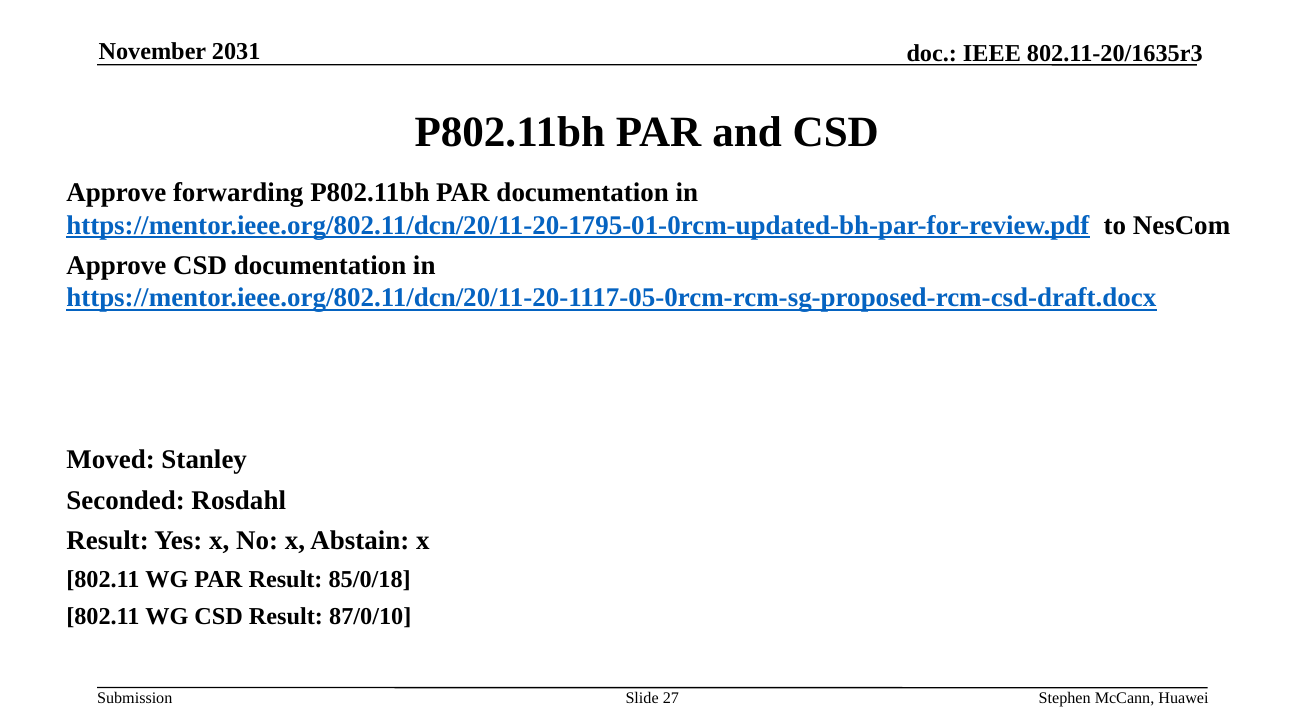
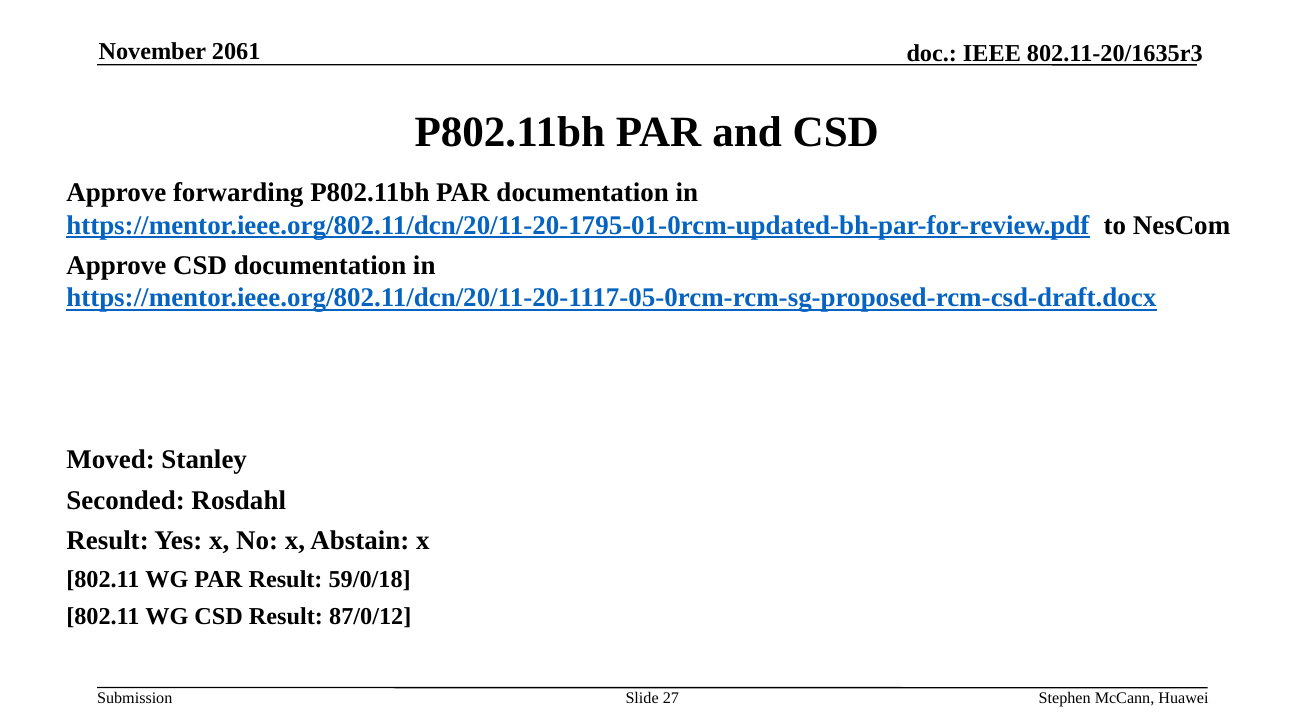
2031: 2031 -> 2061
85/0/18: 85/0/18 -> 59/0/18
87/0/10: 87/0/10 -> 87/0/12
